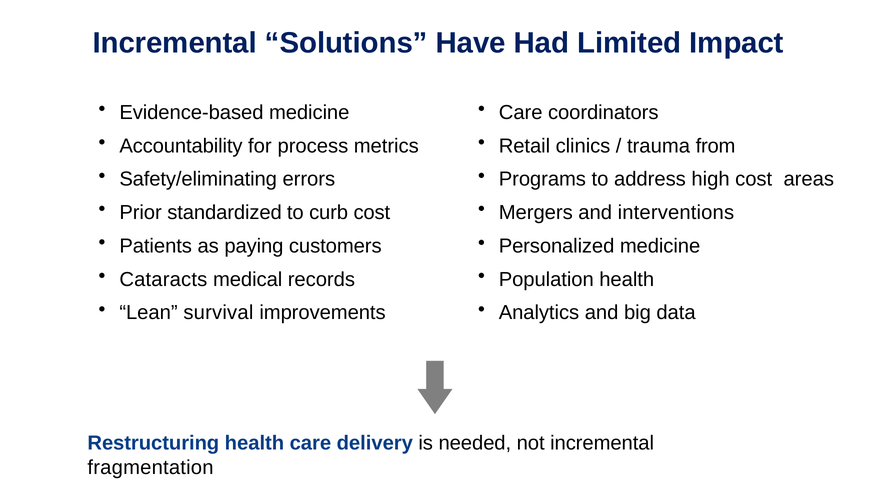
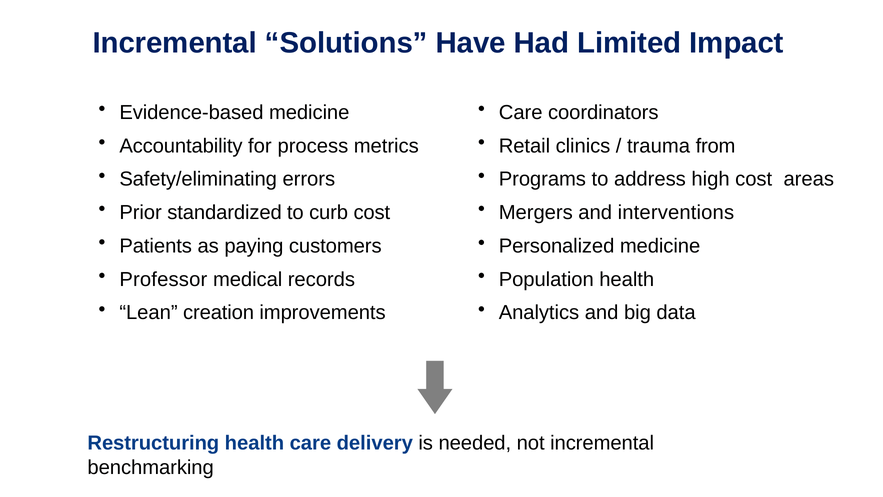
Cataracts: Cataracts -> Professor
survival: survival -> creation
fragmentation: fragmentation -> benchmarking
